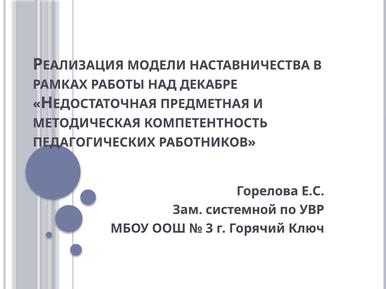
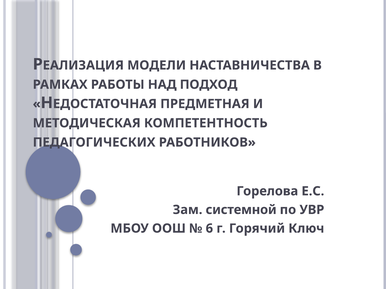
ДЕКАБРЕ: ДЕКАБРЕ -> ПОДХОД
3: 3 -> 6
